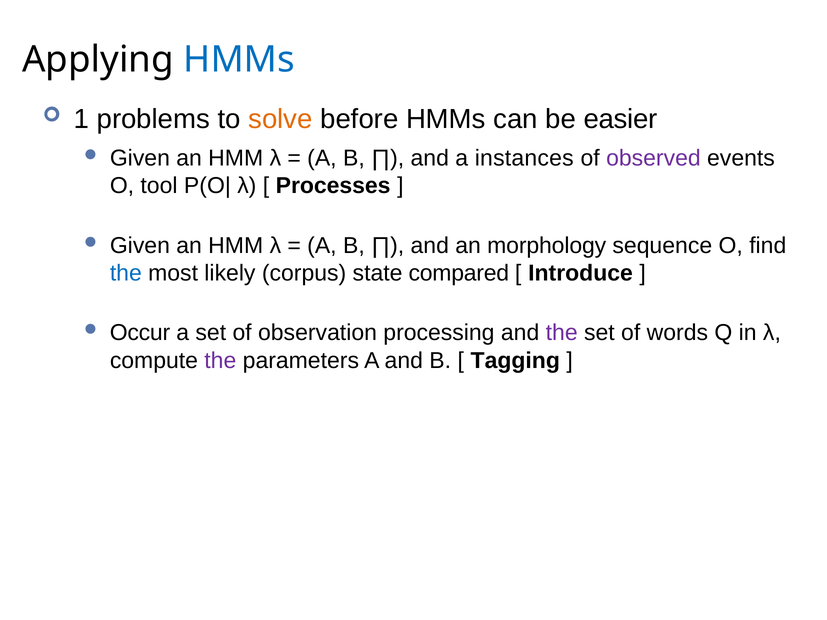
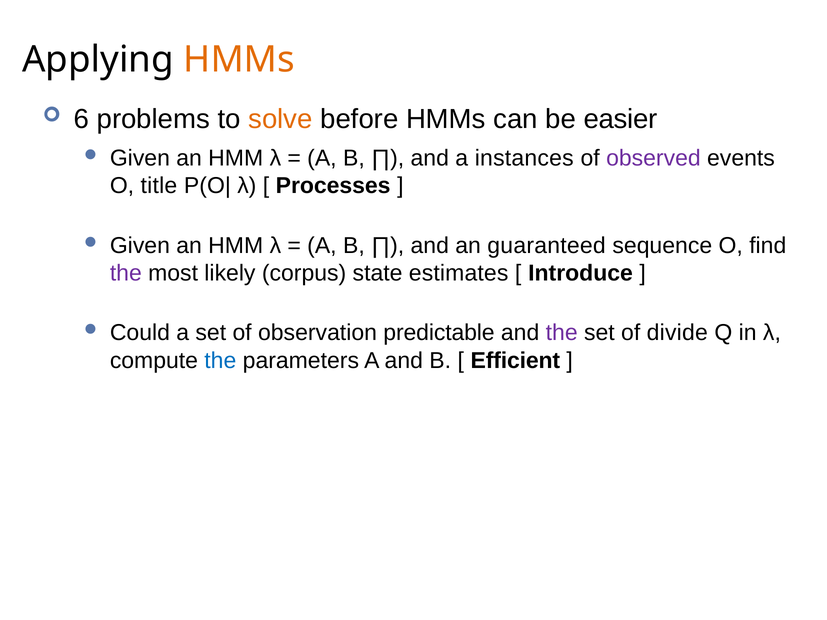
HMMs at (239, 59) colour: blue -> orange
1: 1 -> 6
tool: tool -> title
morphology: morphology -> guaranteed
the at (126, 273) colour: blue -> purple
compared: compared -> estimates
Occur: Occur -> Could
processing: processing -> predictable
words: words -> divide
the at (220, 361) colour: purple -> blue
Tagging: Tagging -> Efficient
